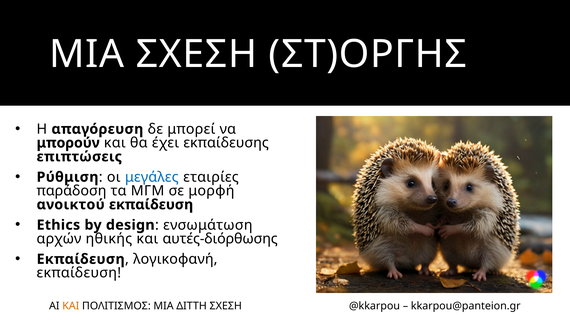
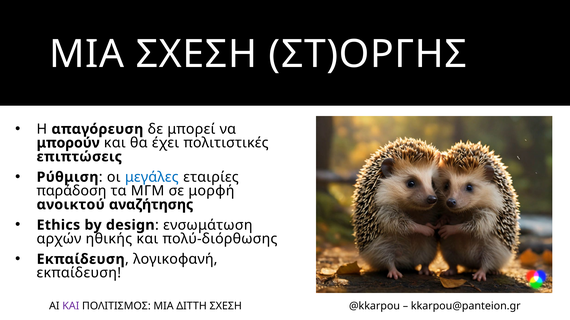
εκπαίδευσης: εκπαίδευσης -> πολιτιστικές
ανοικτού εκπαίδευση: εκπαίδευση -> αναζήτησης
αυτές-διόρθωσης: αυτές-διόρθωσης -> πολύ-διόρθωσης
ΚΑΙ at (71, 306) colour: orange -> purple
